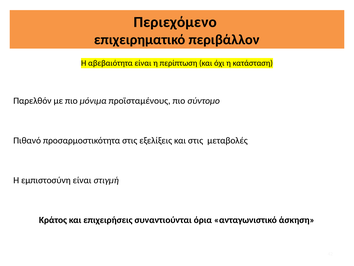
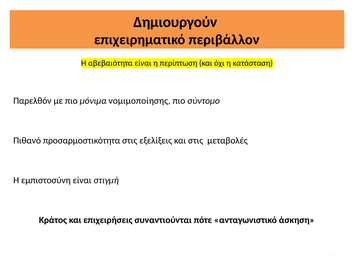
Περιεχόμενο: Περιεχόμενο -> Δημιουργούν
προϊσταμένους: προϊσταμένους -> νομιμοποίησης
όρια: όρια -> πότε
